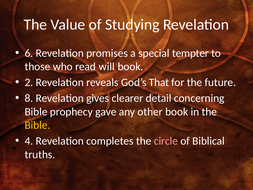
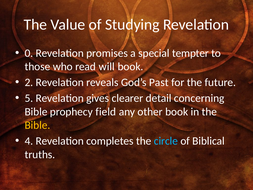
6: 6 -> 0
That: That -> Past
8: 8 -> 5
gave: gave -> field
circle colour: pink -> light blue
